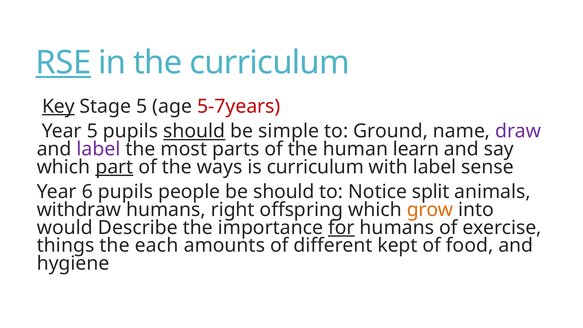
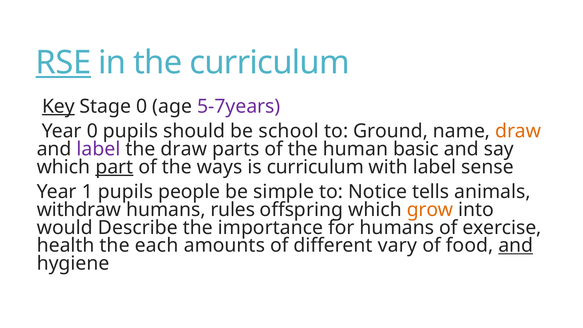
Stage 5: 5 -> 0
5-7years colour: red -> purple
Year 5: 5 -> 0
should at (194, 131) underline: present -> none
simple: simple -> school
draw at (518, 131) colour: purple -> orange
the most: most -> draw
learn: learn -> basic
6: 6 -> 1
be should: should -> simple
split: split -> tells
right: right -> rules
for underline: present -> none
things: things -> health
kept: kept -> vary
and at (516, 245) underline: none -> present
